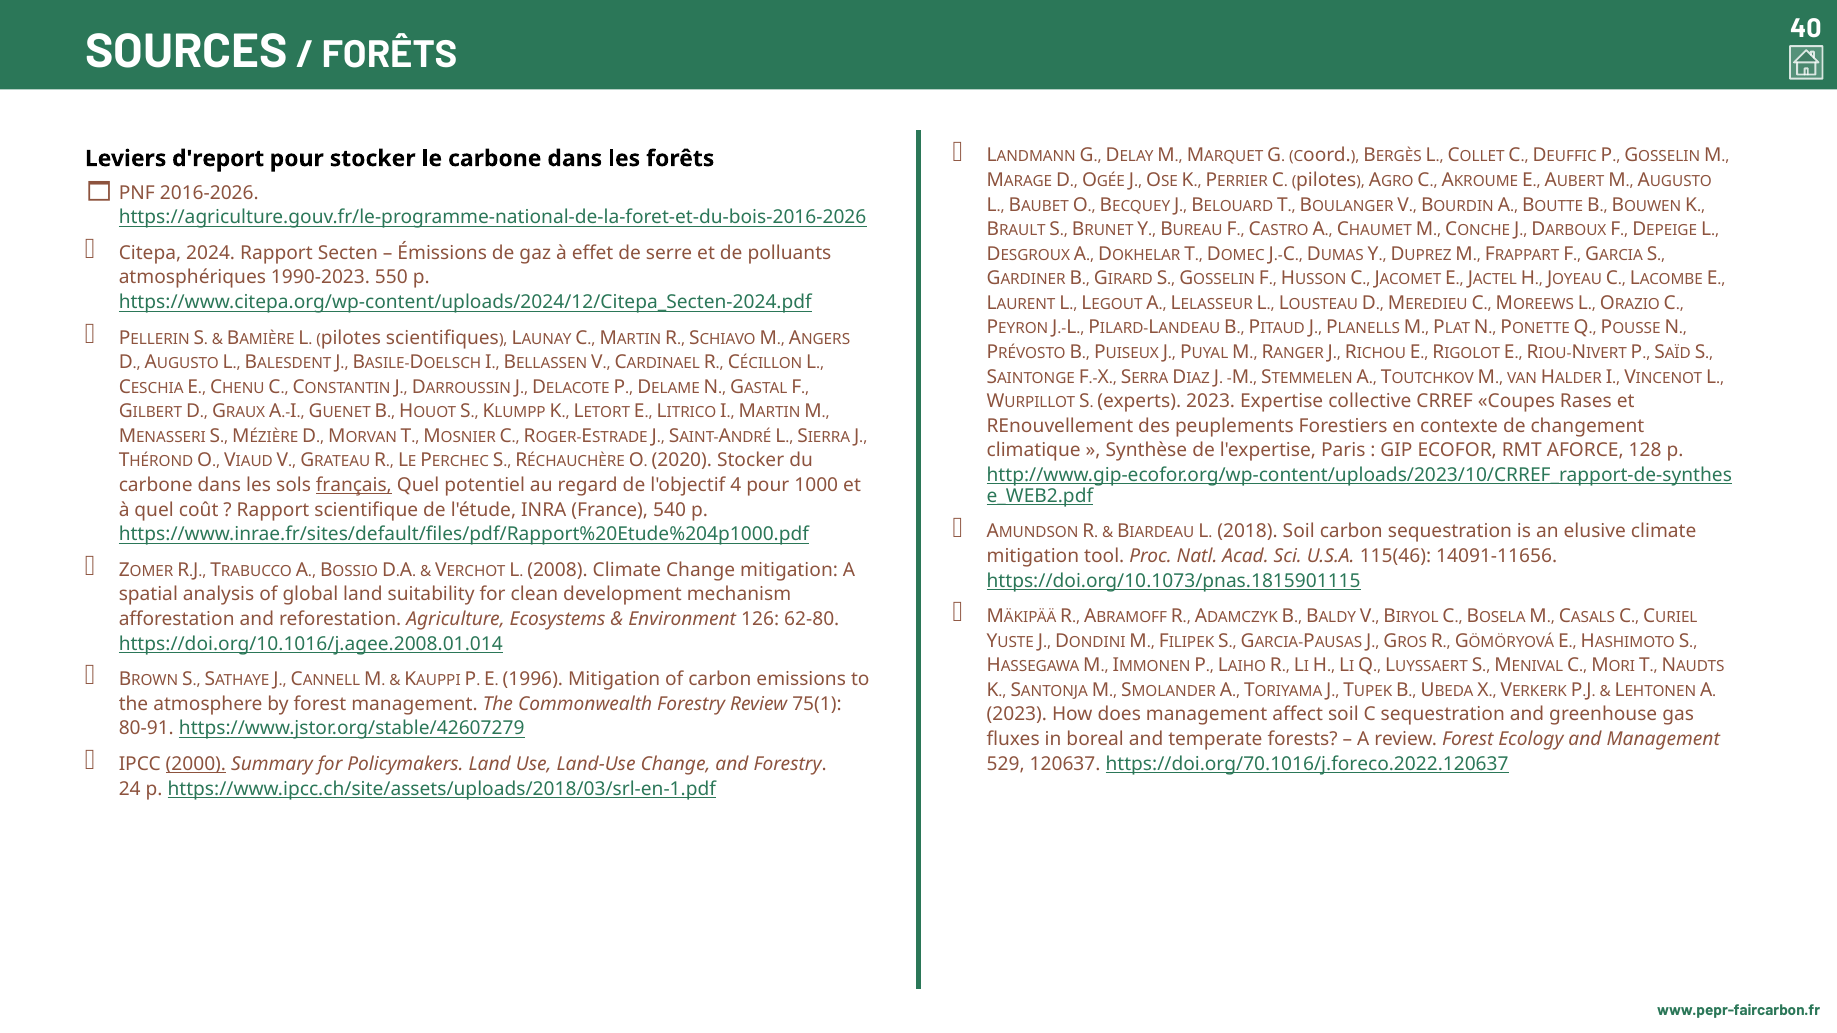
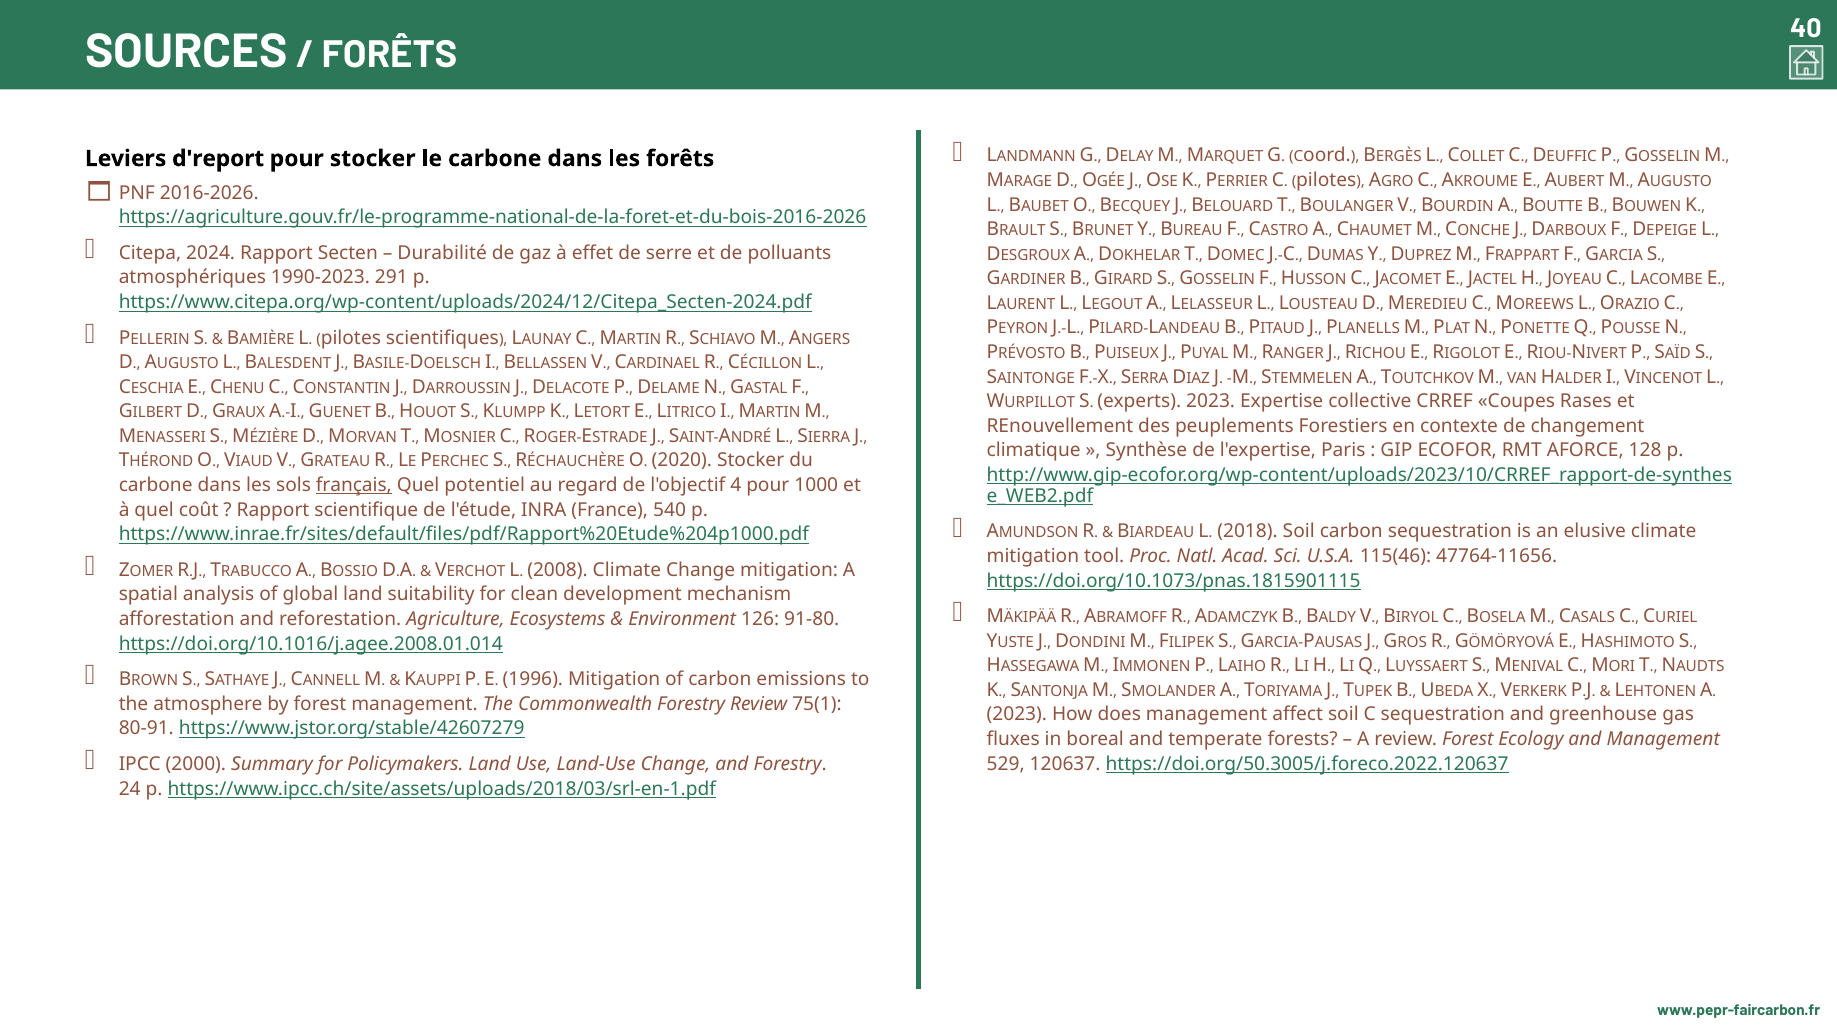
Émissions: Émissions -> Durabilité
550: 550 -> 291
14091-11656: 14091-11656 -> 47764-11656
62-80: 62-80 -> 91-80
2000 underline: present -> none
https://doi.org/70.1016/j.foreco.2022.120637: https://doi.org/70.1016/j.foreco.2022.120637 -> https://doi.org/50.3005/j.foreco.2022.120637
